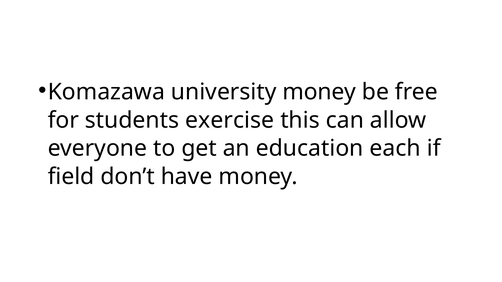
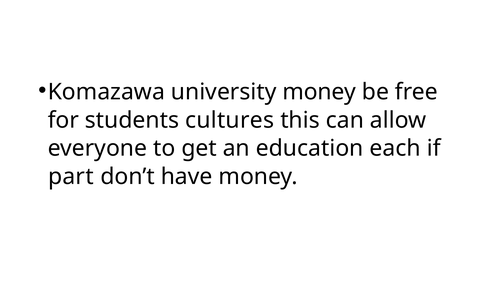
exercise: exercise -> cultures
field: field -> part
